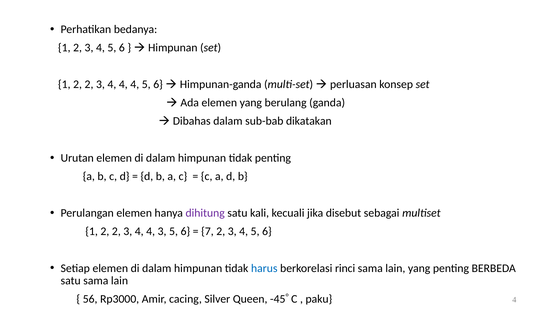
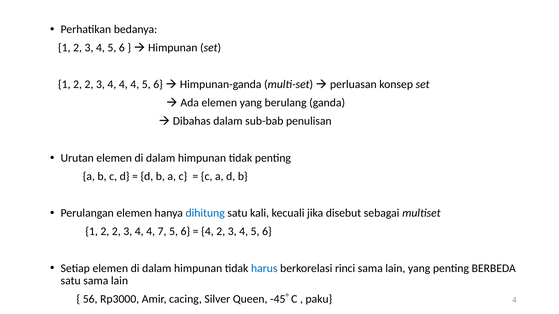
dikatakan: dikatakan -> penulisan
dihitung colour: purple -> blue
4 3: 3 -> 7
7 at (207, 232): 7 -> 4
